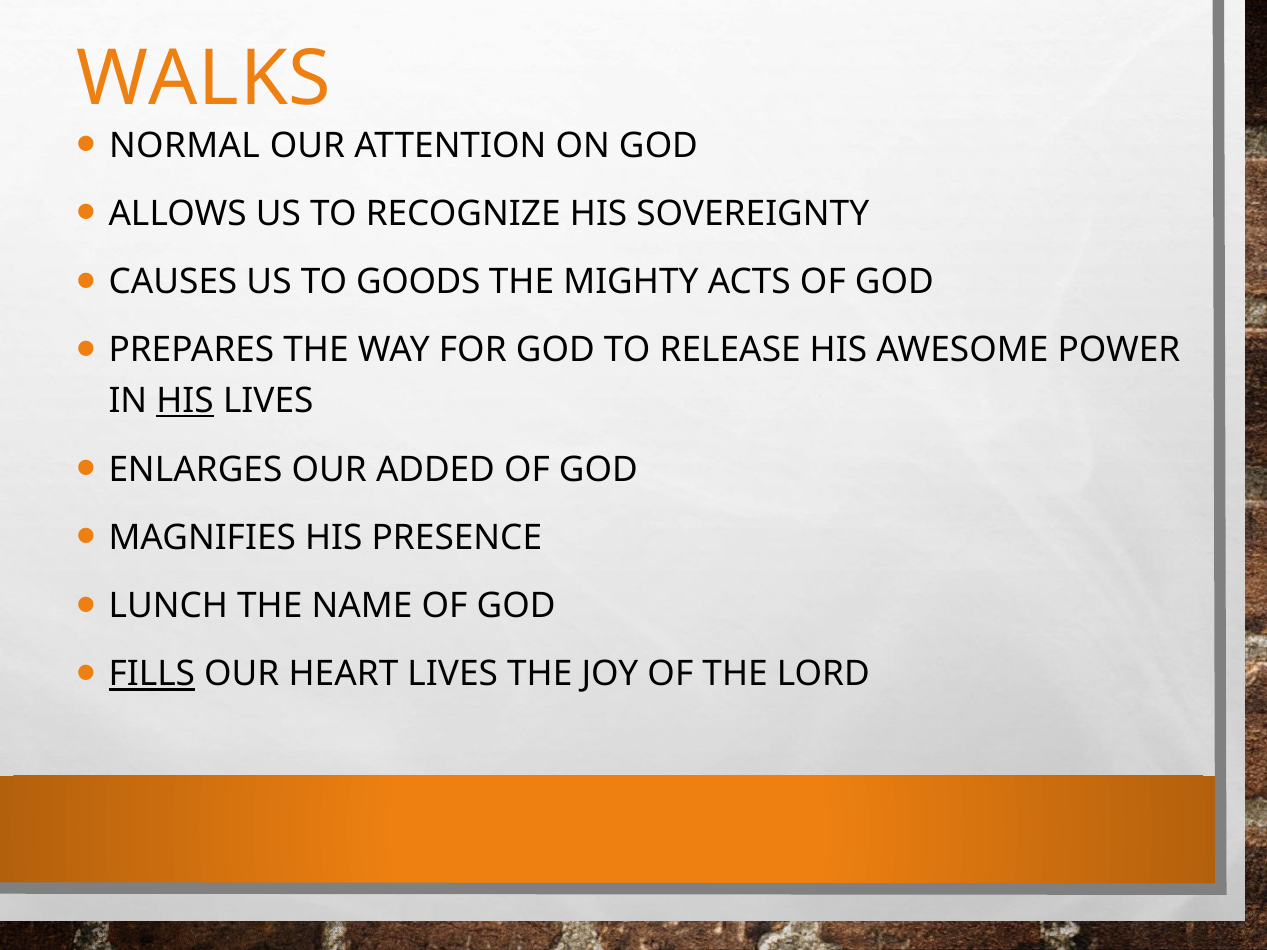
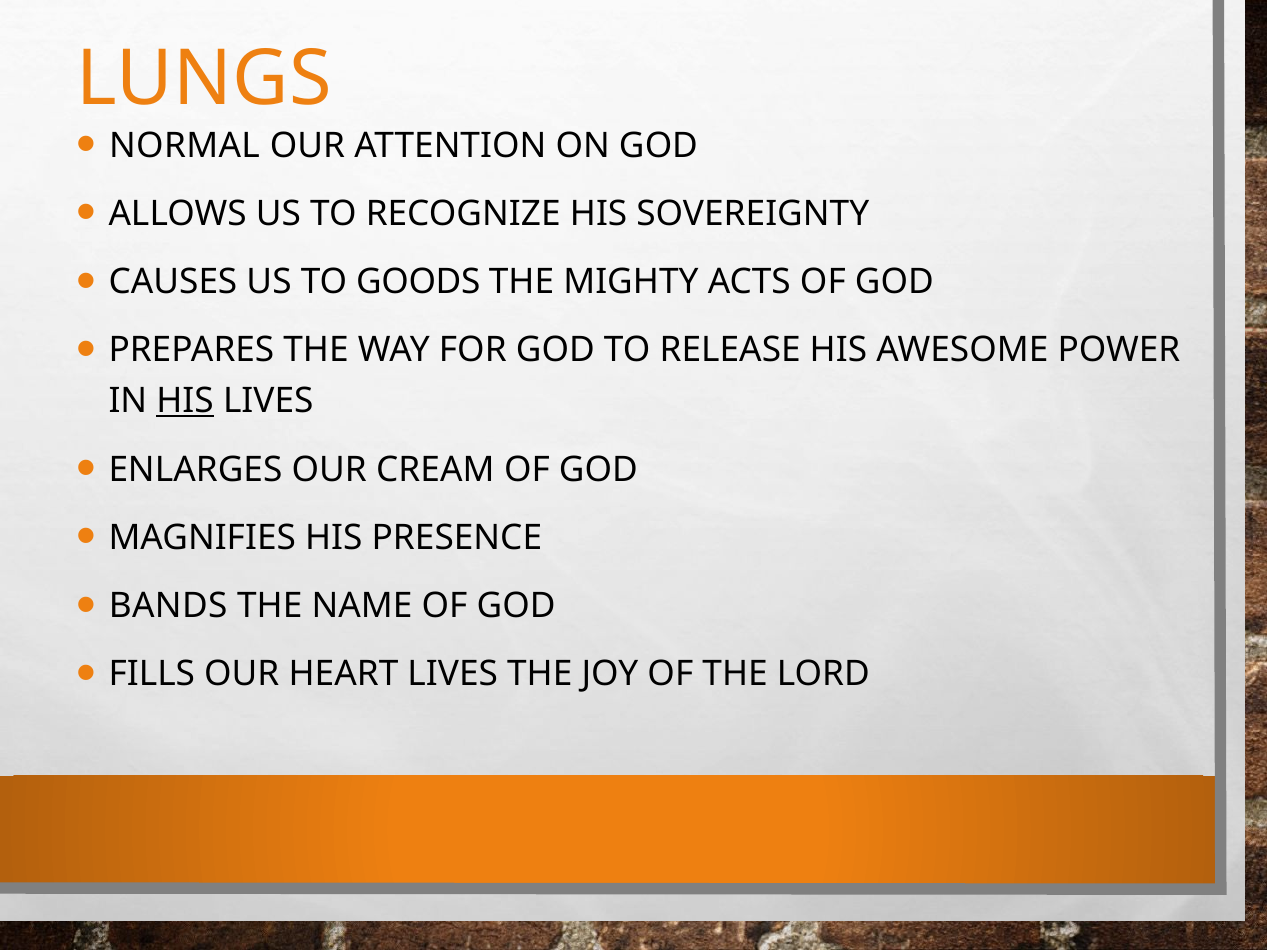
WALKS: WALKS -> LUNGS
ADDED: ADDED -> CREAM
LUNCH: LUNCH -> BANDS
FILLS underline: present -> none
